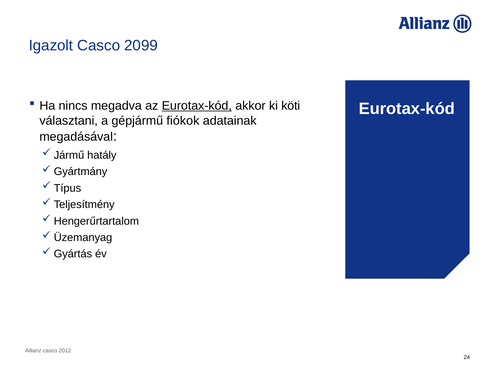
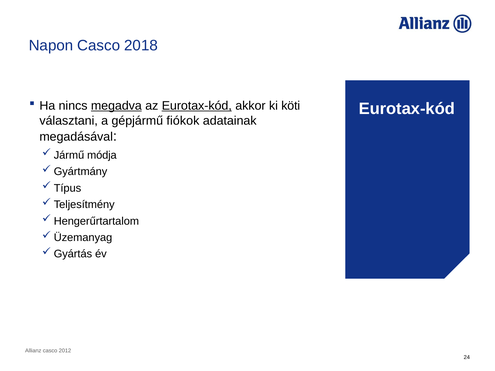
Igazolt: Igazolt -> Napon
2099: 2099 -> 2018
megadva underline: none -> present
hatály: hatály -> módja
